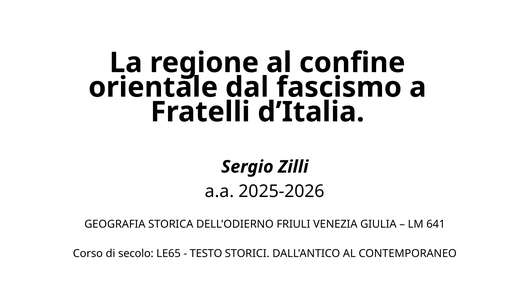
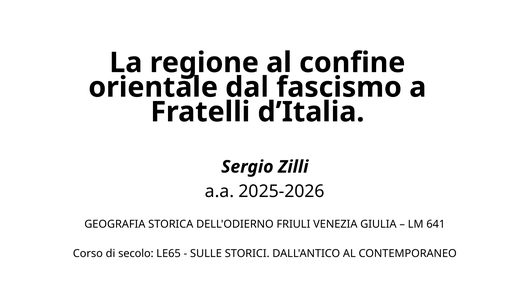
TESTO: TESTO -> SULLE
